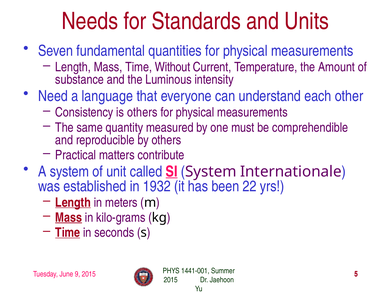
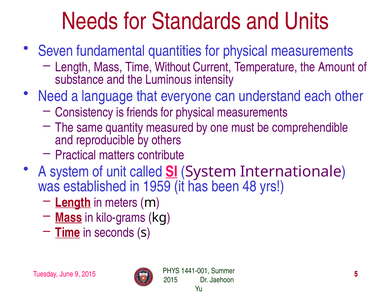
is others: others -> friends
1932: 1932 -> 1959
22: 22 -> 48
